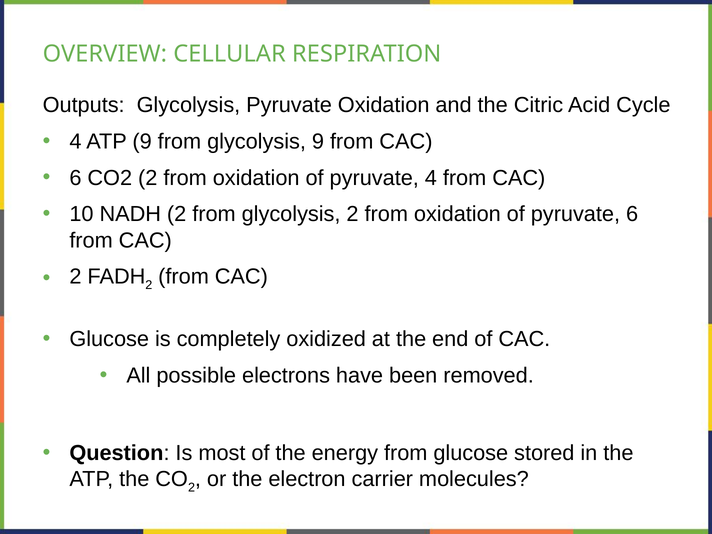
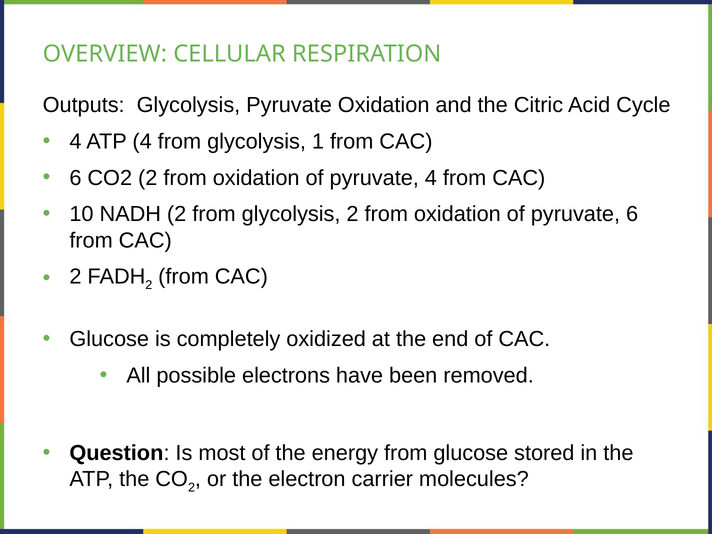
ATP 9: 9 -> 4
glycolysis 9: 9 -> 1
